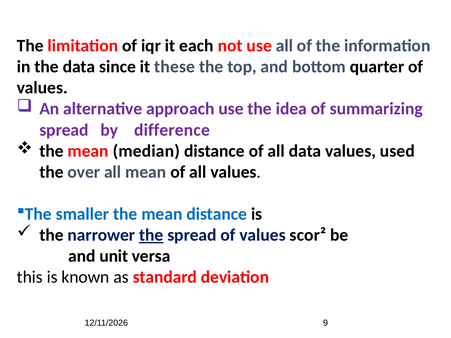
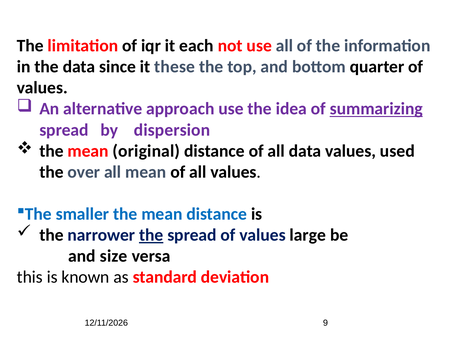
summarizing underline: none -> present
difference: difference -> dispersion
median: median -> original
scor²: scor² -> large
unit: unit -> size
